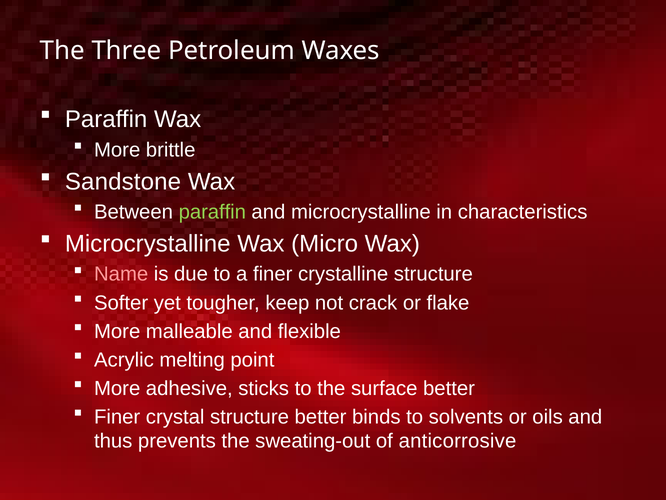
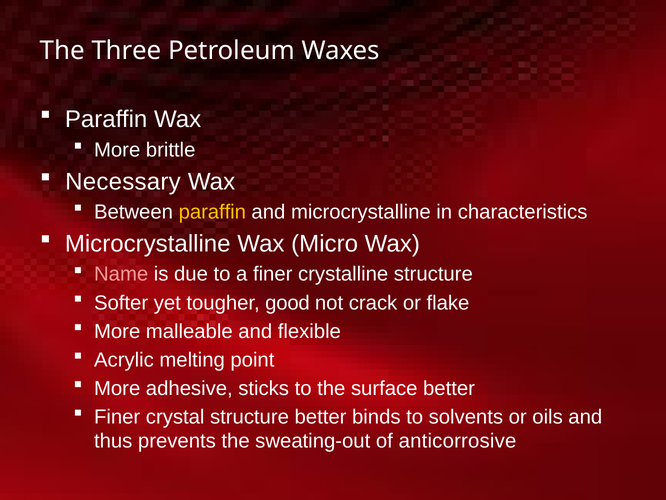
Sandstone: Sandstone -> Necessary
paraffin at (212, 212) colour: light green -> yellow
keep: keep -> good
